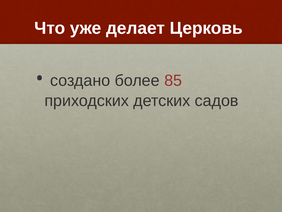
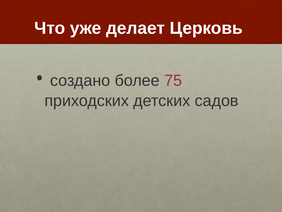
85: 85 -> 75
